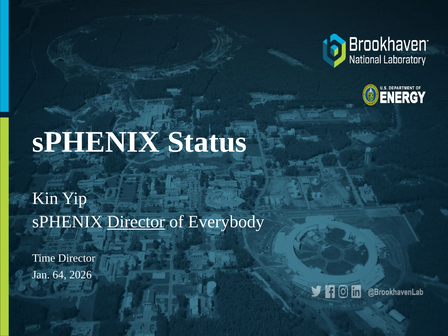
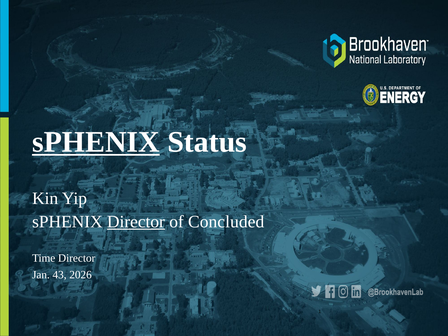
sPHENIX at (96, 142) underline: none -> present
Everybody: Everybody -> Concluded
64: 64 -> 43
